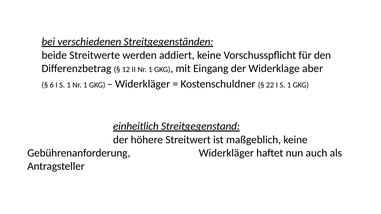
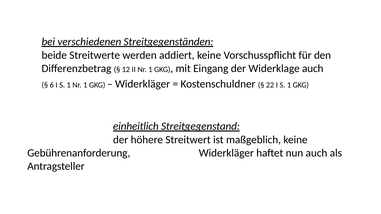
Widerklage aber: aber -> auch
